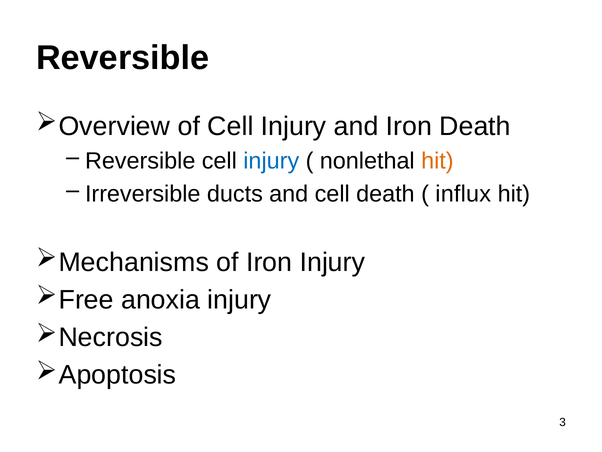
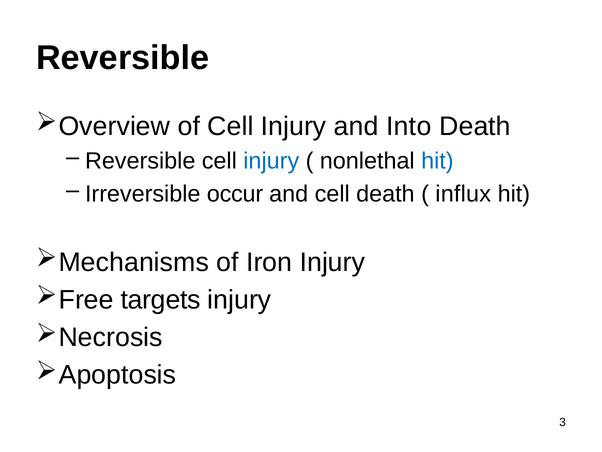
and Iron: Iron -> Into
hit at (437, 161) colour: orange -> blue
ducts: ducts -> occur
anoxia: anoxia -> targets
